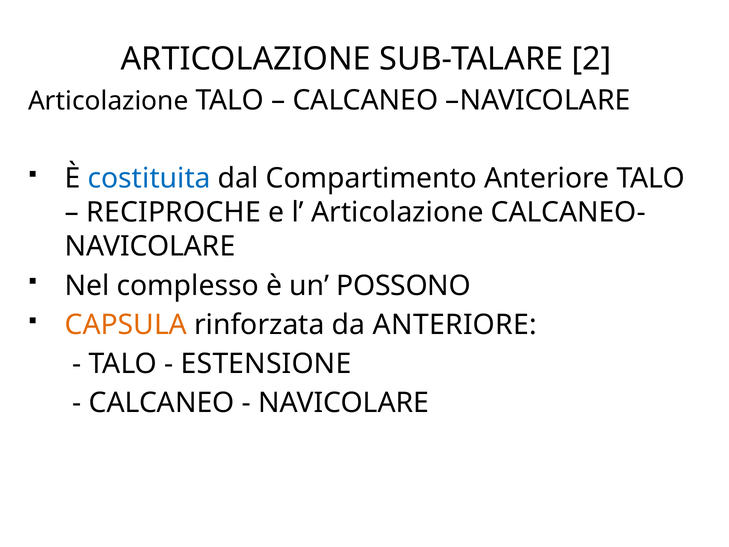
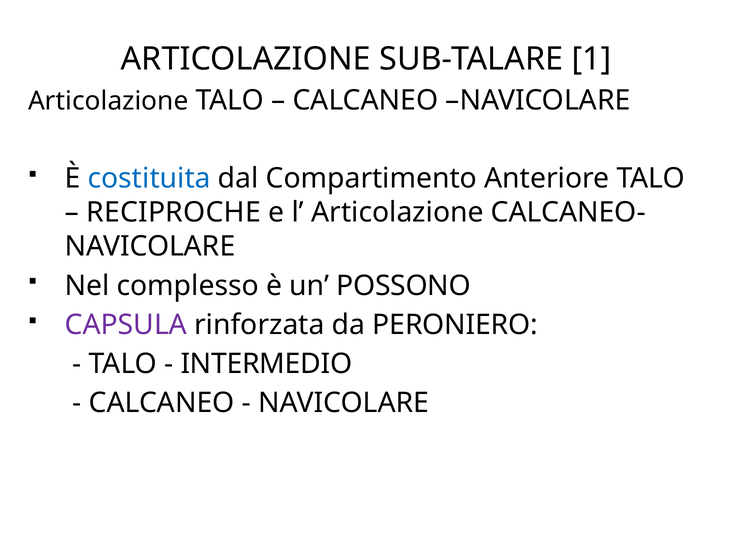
2: 2 -> 1
CAPSULA colour: orange -> purple
da ANTERIORE: ANTERIORE -> PERONIERO
ESTENSIONE: ESTENSIONE -> INTERMEDIO
